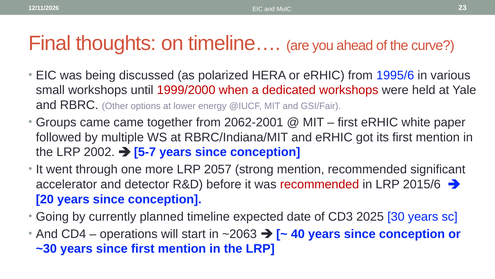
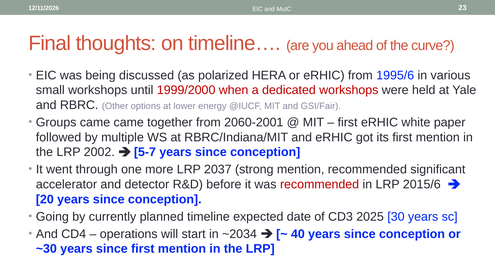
2062-2001: 2062-2001 -> 2060-2001
2057: 2057 -> 2037
~2063: ~2063 -> ~2034
